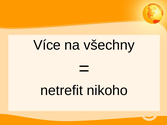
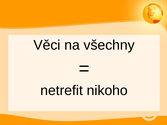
Více: Více -> Věci
